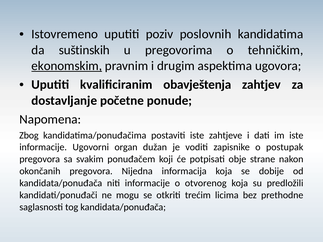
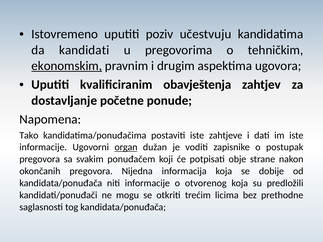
poslovnih: poslovnih -> učestvuju
suštinskih: suštinskih -> kandidati
Zbog: Zbog -> Tako
organ underline: none -> present
